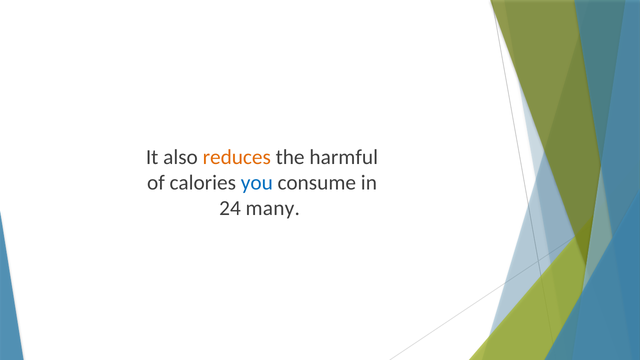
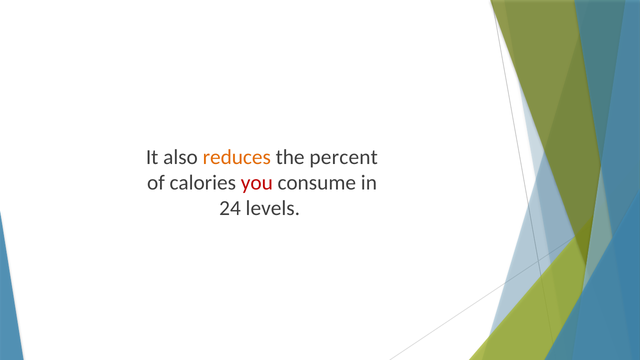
harmful: harmful -> percent
you colour: blue -> red
many: many -> levels
